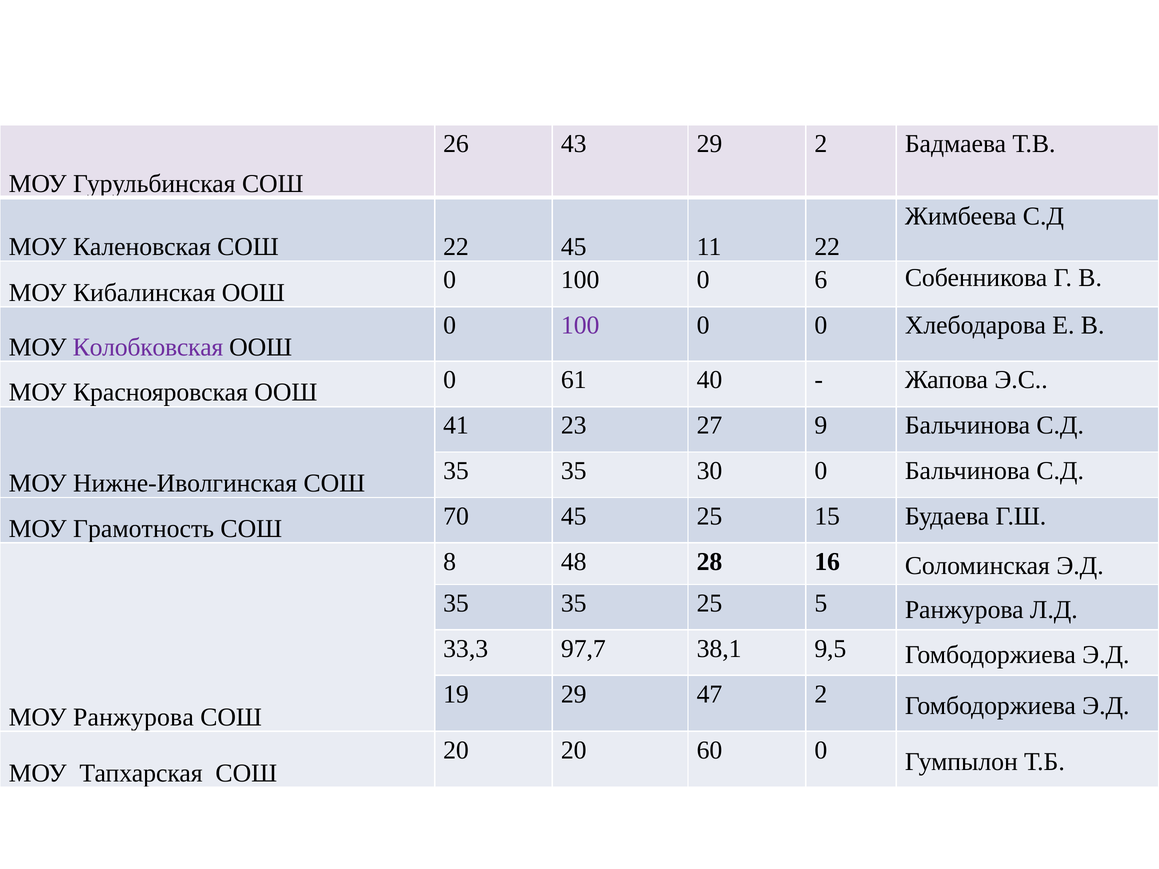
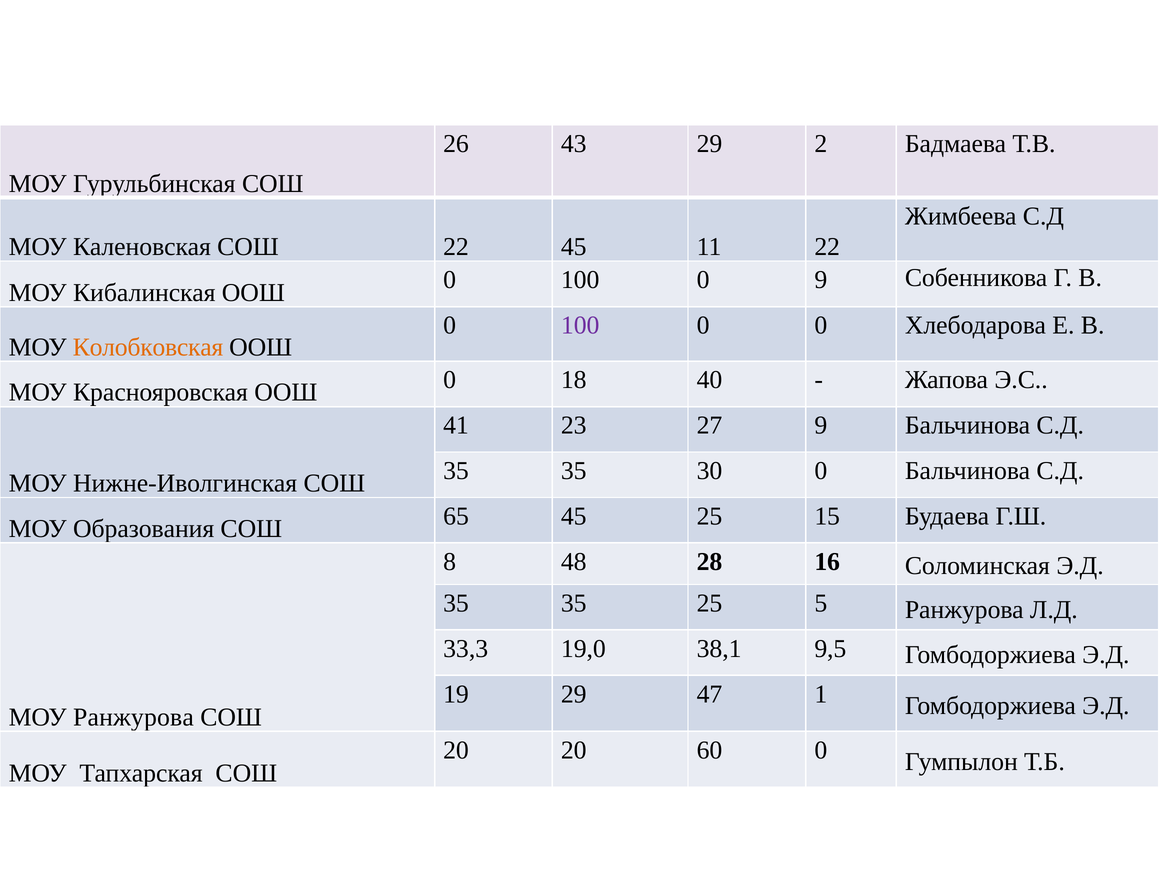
0 6: 6 -> 9
Колобковская colour: purple -> orange
61: 61 -> 18
Грамотность: Грамотность -> Образования
70: 70 -> 65
97,7: 97,7 -> 19,0
47 2: 2 -> 1
